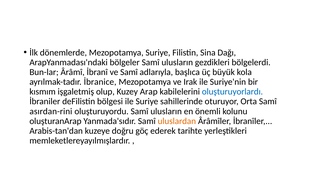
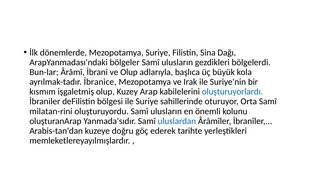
ve Samî: Samî -> Olup
asırdan-rini: asırdan-rini -> milatan-rini
uluslardan colour: orange -> blue
